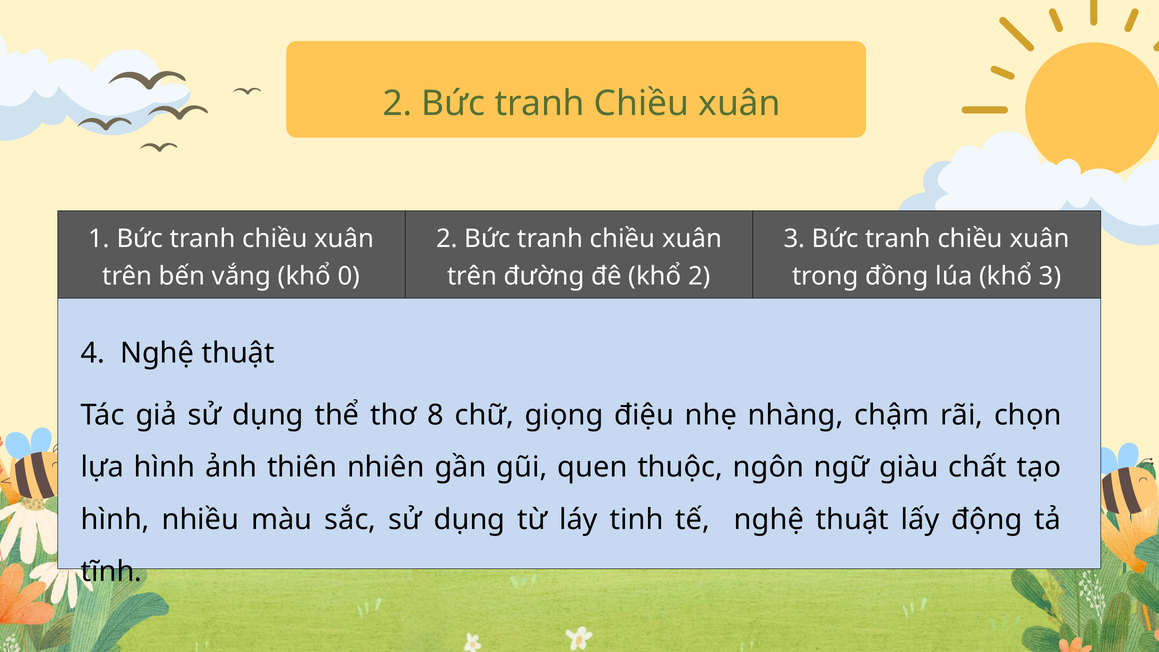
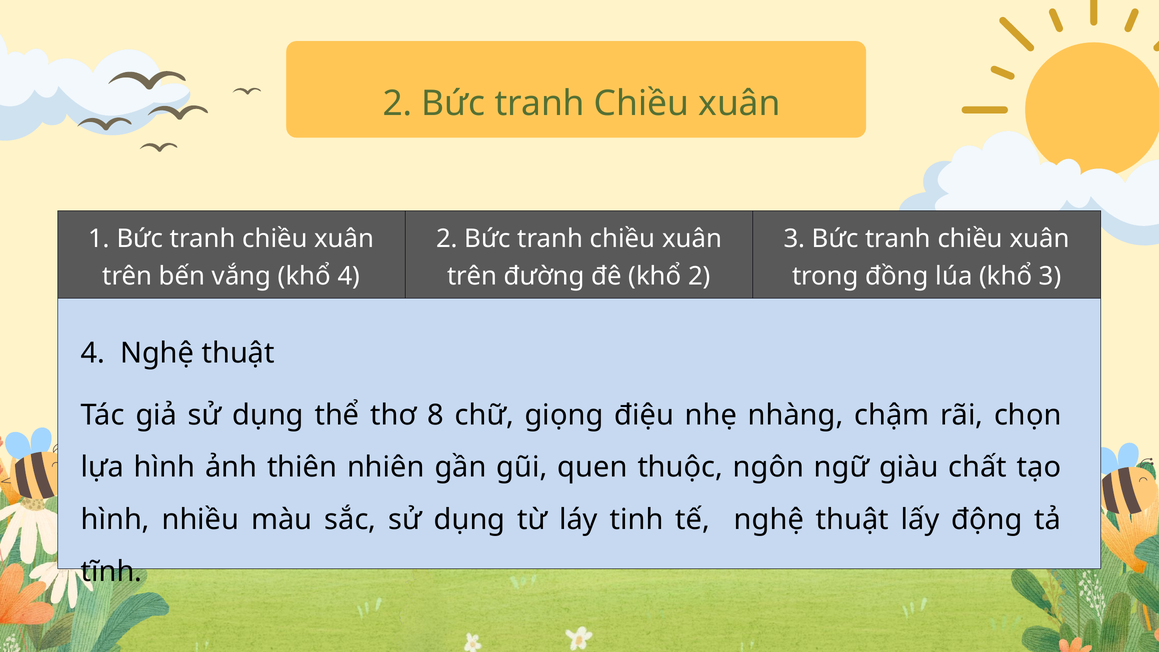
khổ 0: 0 -> 4
